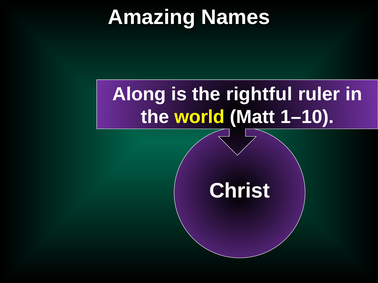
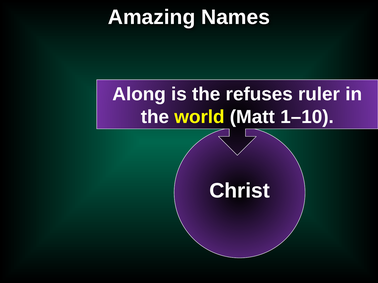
rightful: rightful -> refuses
